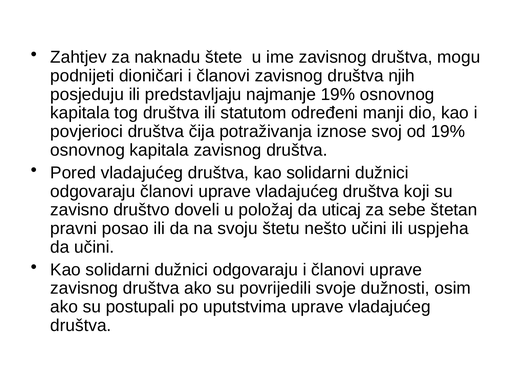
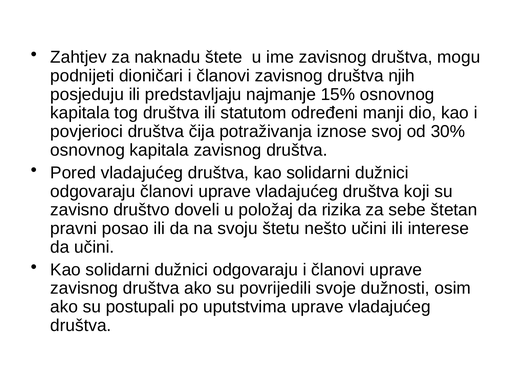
najmanje 19%: 19% -> 15%
od 19%: 19% -> 30%
uticaj: uticaj -> rizika
uspjeha: uspjeha -> interese
